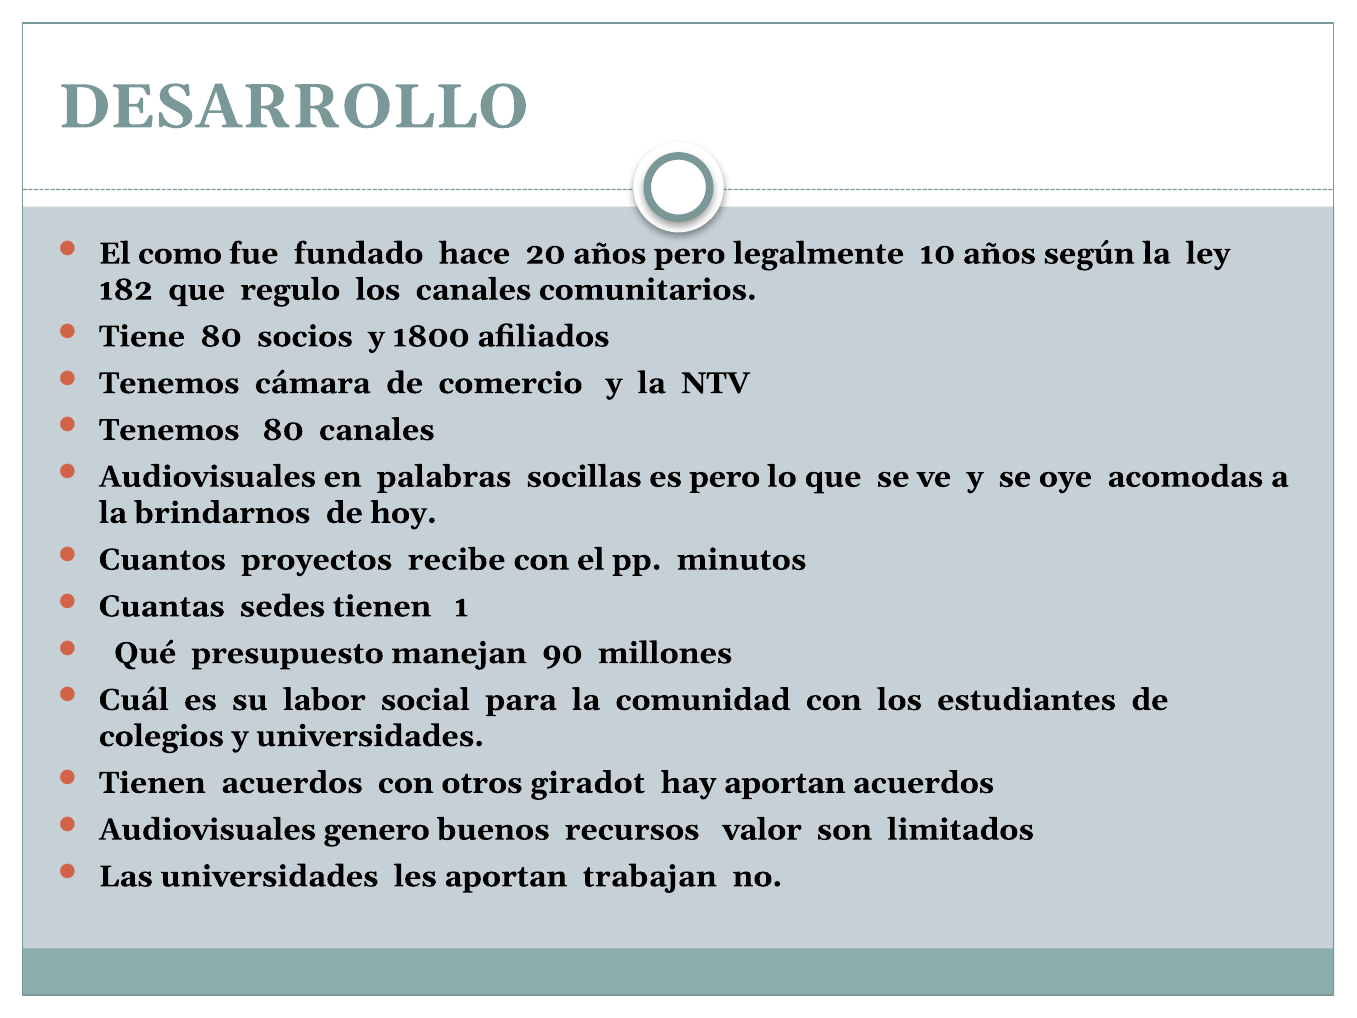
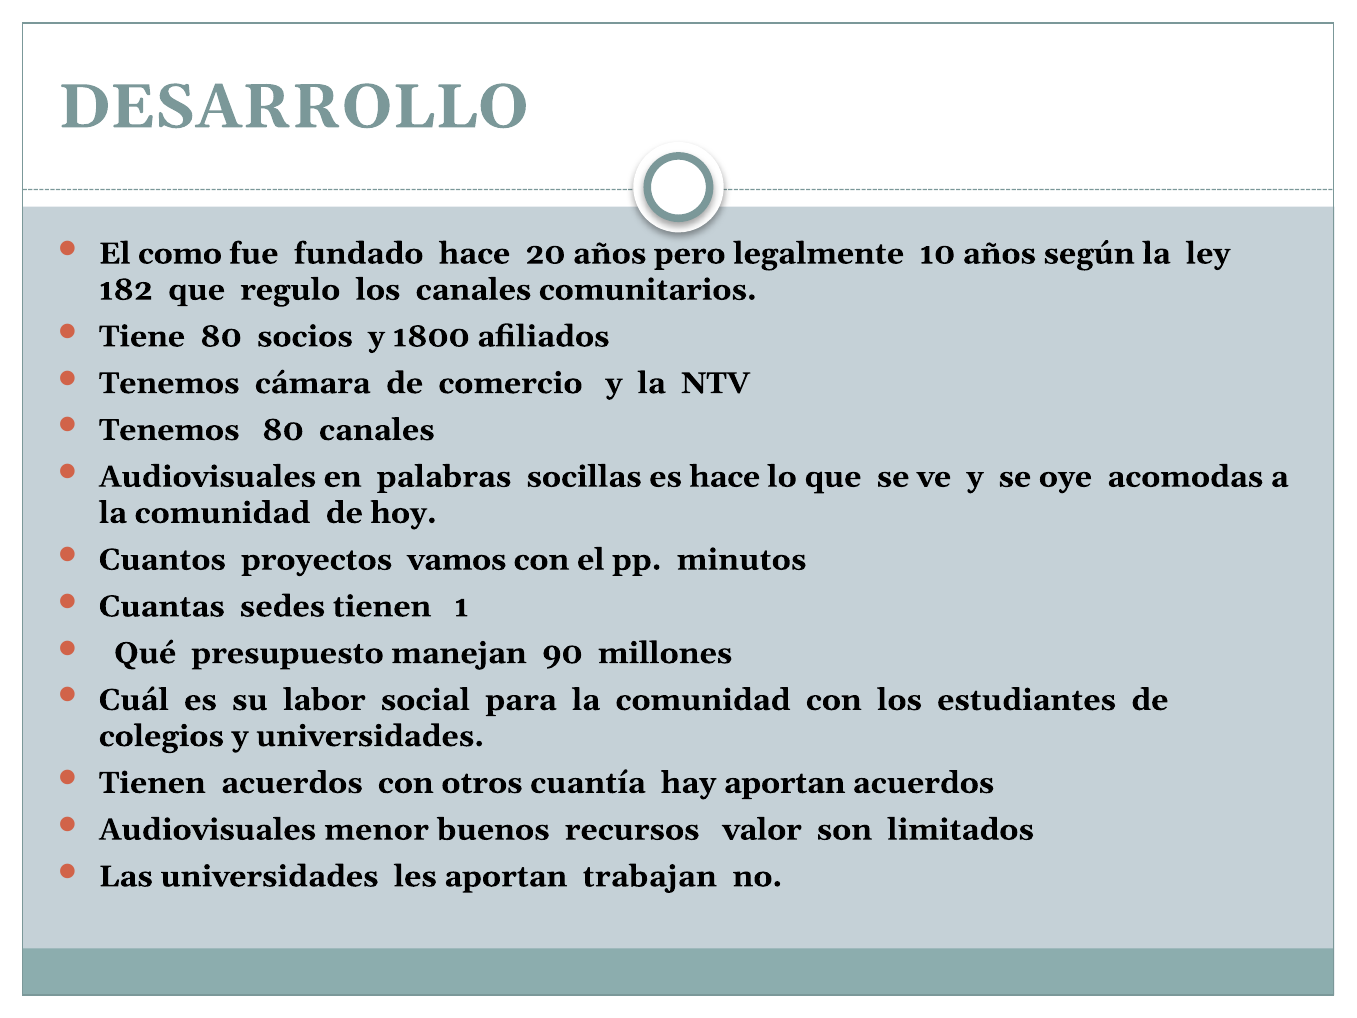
es pero: pero -> hace
brindarnos at (222, 513): brindarnos -> comunidad
recibe: recibe -> vamos
giradot: giradot -> cuantía
genero: genero -> menor
